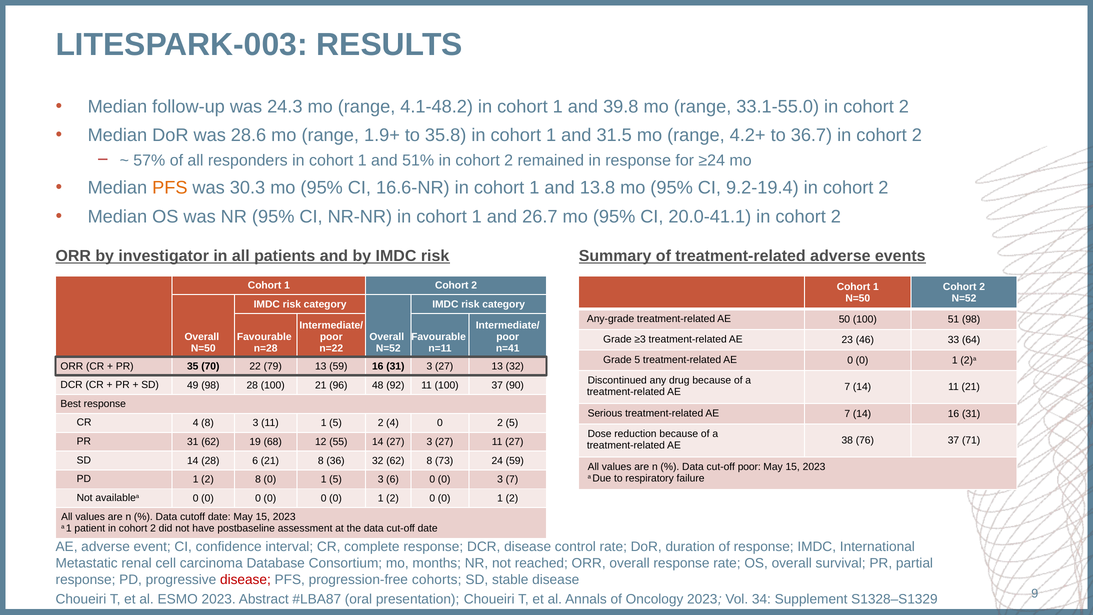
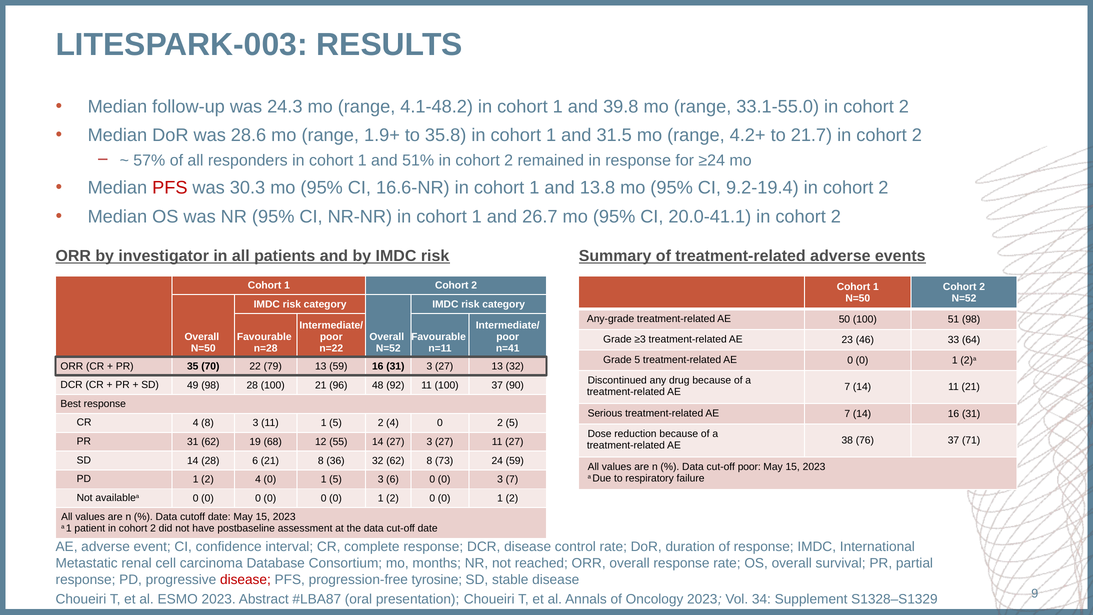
36.7: 36.7 -> 21.7
PFS at (170, 188) colour: orange -> red
1 2 8: 8 -> 4
cohorts: cohorts -> tyrosine
